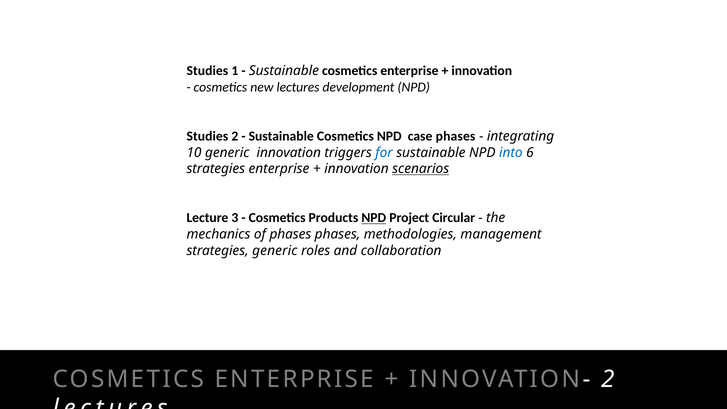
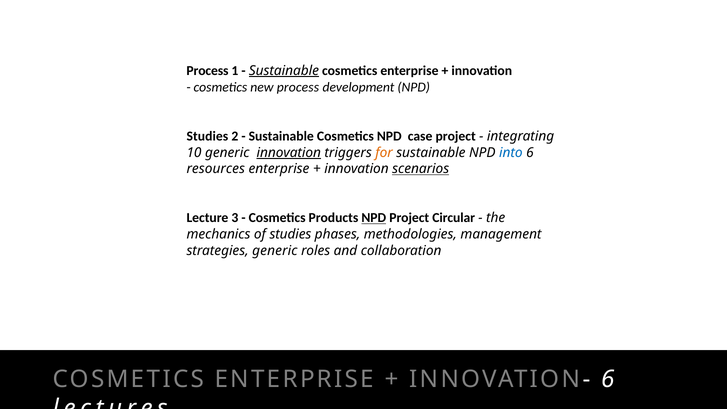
Studies at (207, 71): Studies -> Process
Sustainable at (284, 71) underline: none -> present
new lectures: lectures -> process
case phases: phases -> project
innovation at (289, 152) underline: none -> present
for colour: blue -> orange
strategies at (216, 169): strategies -> resources
of phases: phases -> studies
INNOVATION- 2: 2 -> 6
